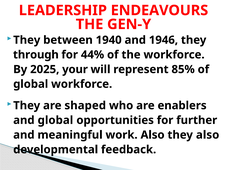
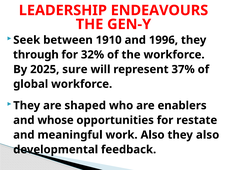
They at (27, 40): They -> Seek
1940: 1940 -> 1910
1946: 1946 -> 1996
44%: 44% -> 32%
your: your -> sure
85%: 85% -> 37%
and global: global -> whose
further: further -> restate
